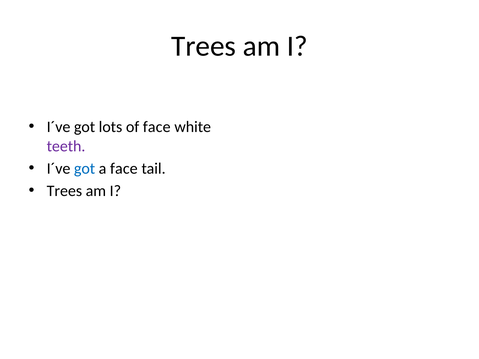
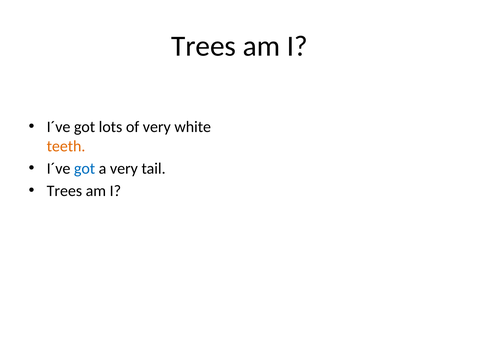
of face: face -> very
teeth colour: purple -> orange
a face: face -> very
